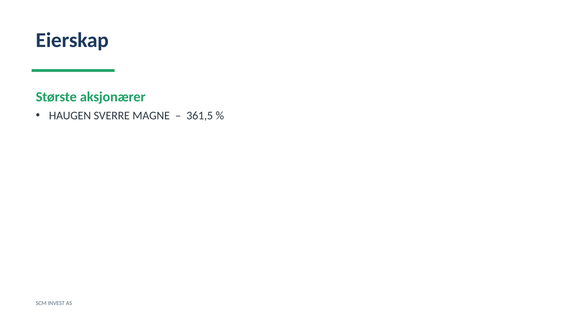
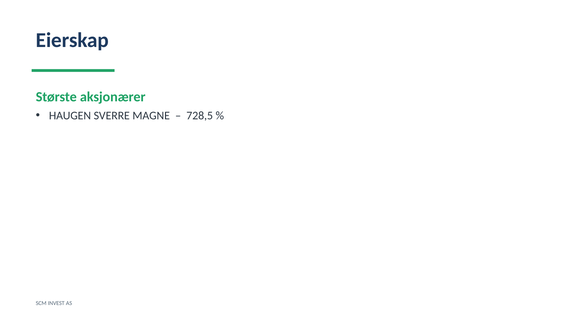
361,5: 361,5 -> 728,5
